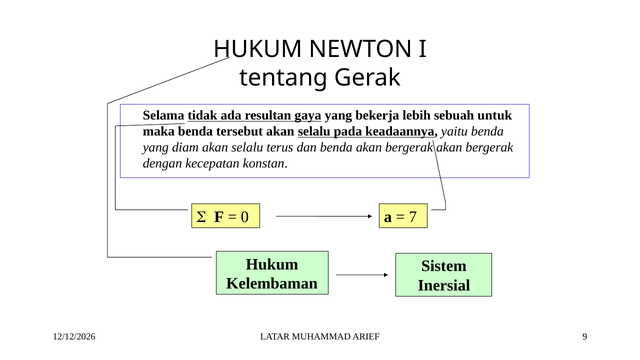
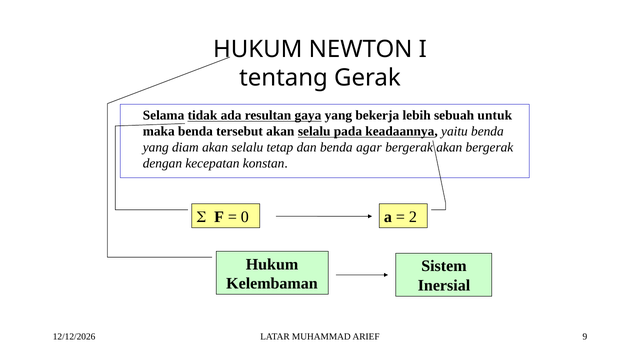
terus: terus -> tetap
benda akan: akan -> agar
7: 7 -> 2
